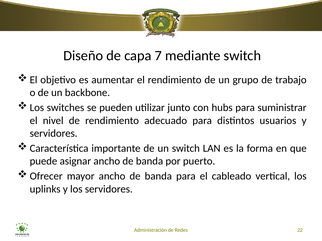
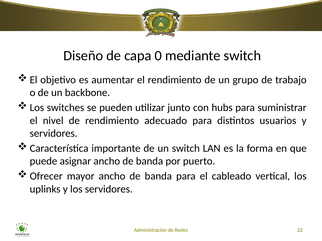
7: 7 -> 0
